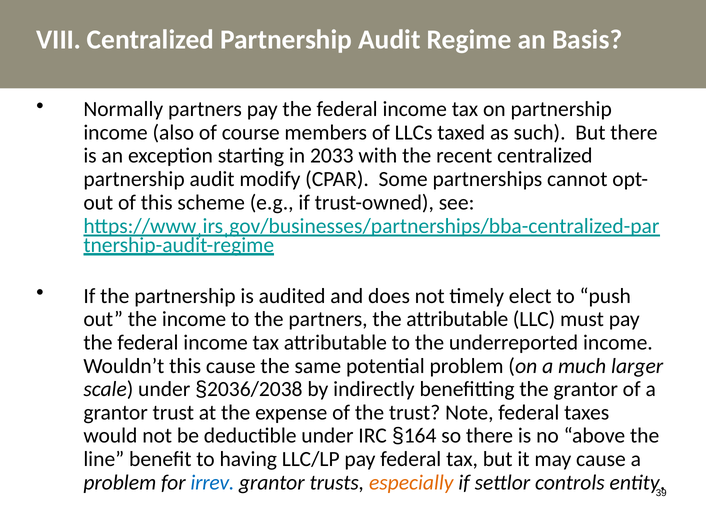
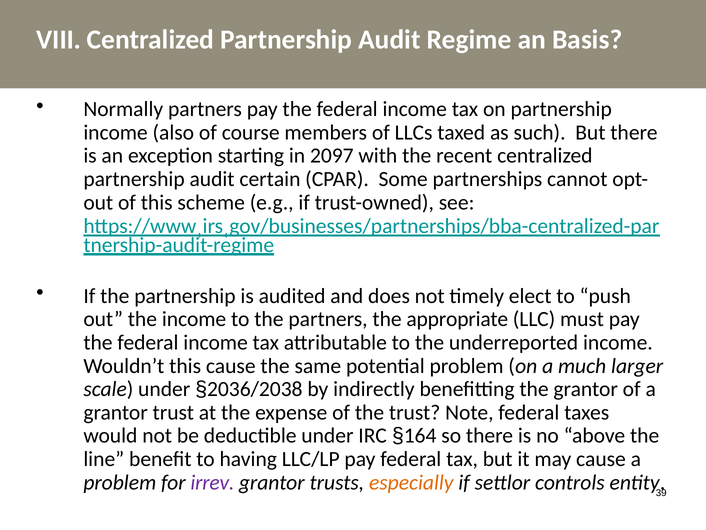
2033: 2033 -> 2097
modify: modify -> certain
the attributable: attributable -> appropriate
irrev colour: blue -> purple
